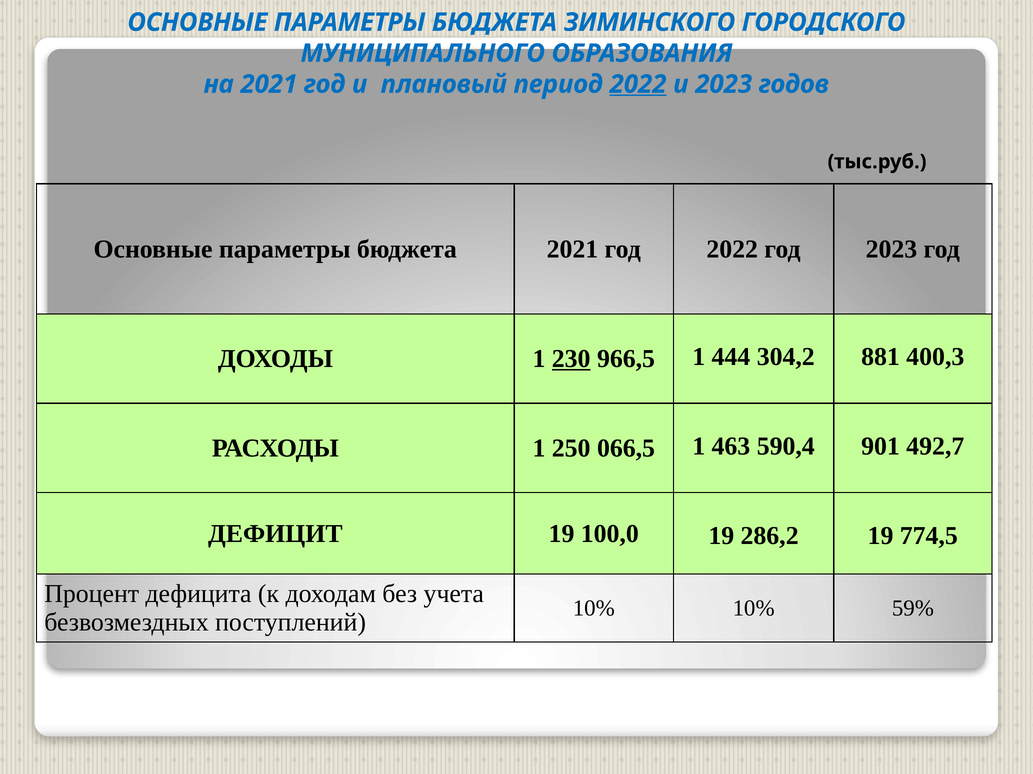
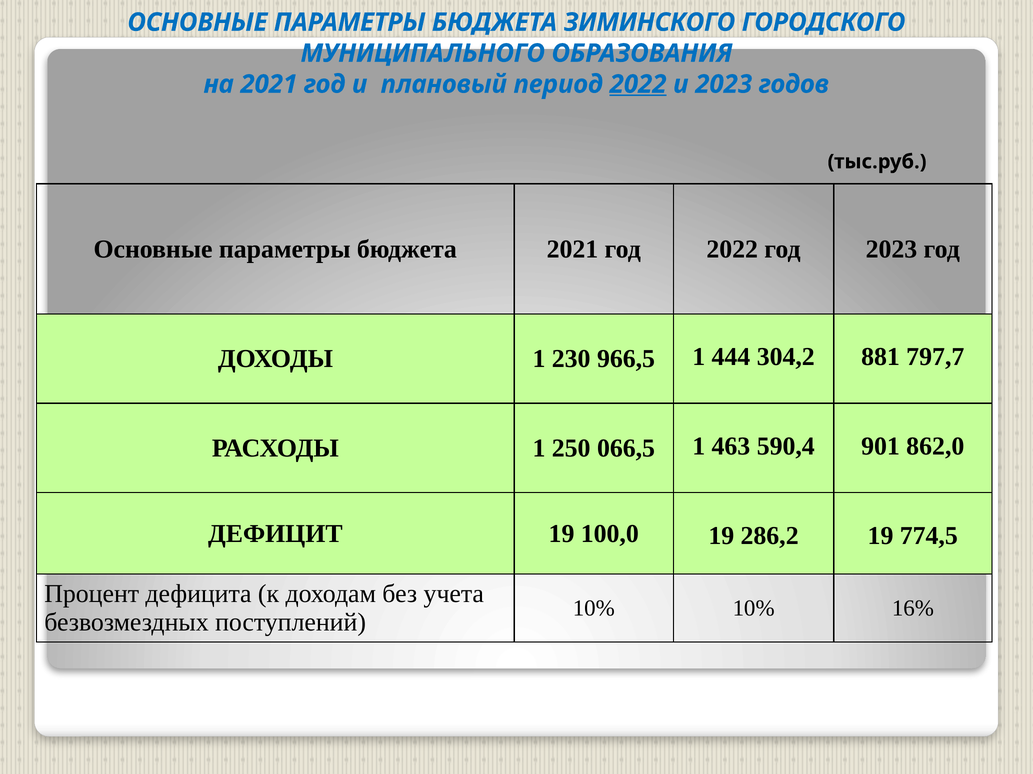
230 underline: present -> none
400,3: 400,3 -> 797,7
492,7: 492,7 -> 862,0
59%: 59% -> 16%
